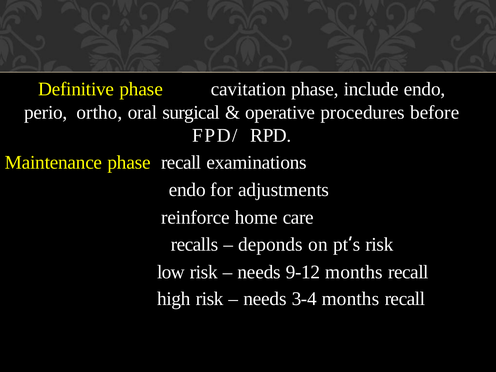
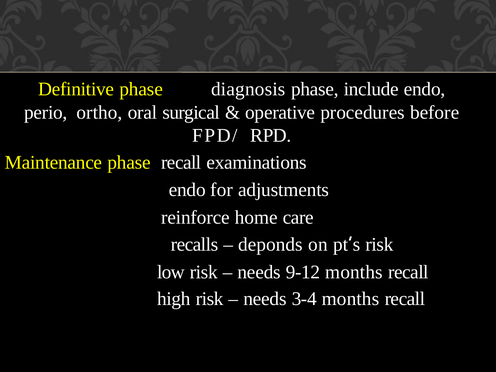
cavitation: cavitation -> diagnosis
